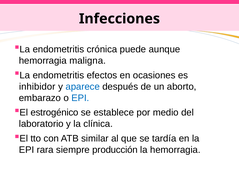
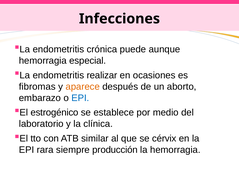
maligna: maligna -> especial
efectos: efectos -> realizar
inhibidor: inhibidor -> fibromas
aparece colour: blue -> orange
tardía: tardía -> cérvix
